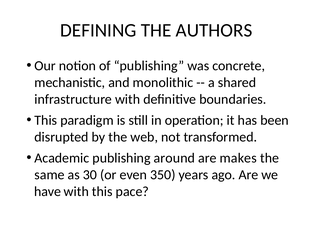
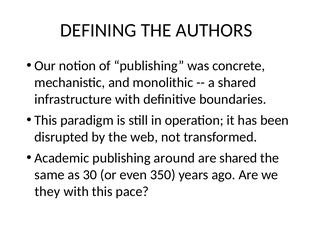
are makes: makes -> shared
have: have -> they
